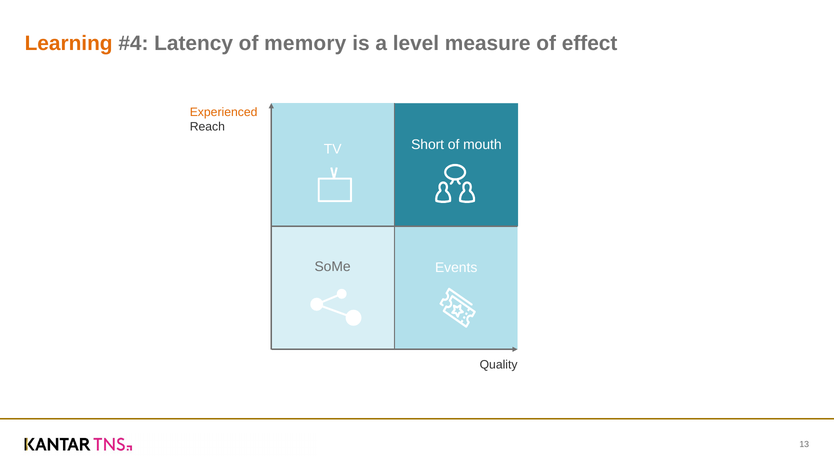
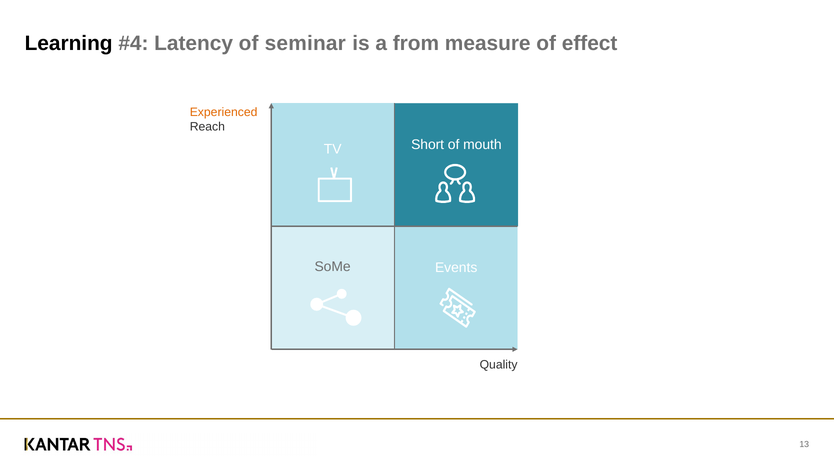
Learning colour: orange -> black
memory: memory -> seminar
level: level -> from
